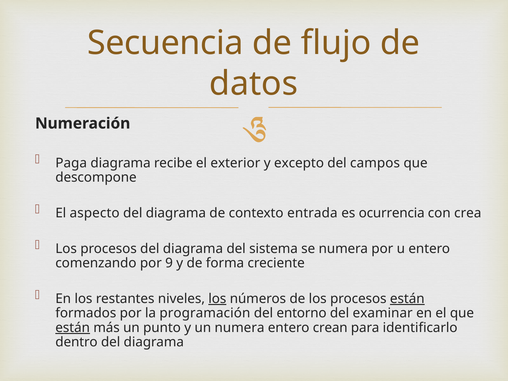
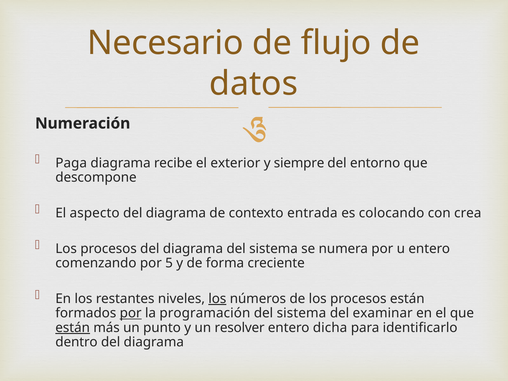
Secuencia: Secuencia -> Necesario
excepto: excepto -> siempre
campos: campos -> entorno
ocurrencia: ocurrencia -> colocando
9: 9 -> 5
están at (407, 299) underline: present -> none
por at (131, 313) underline: none -> present
entorno at (302, 313): entorno -> sistema
un numera: numera -> resolver
crean: crean -> dicha
